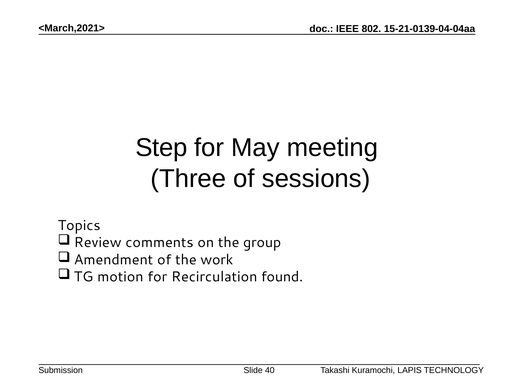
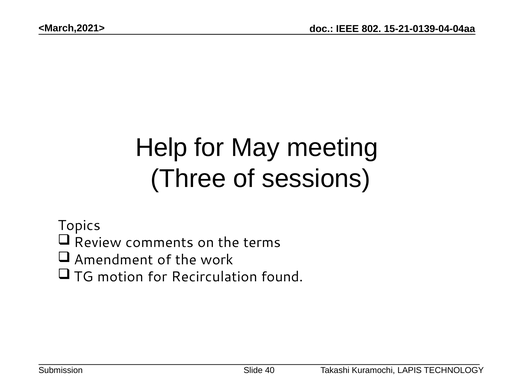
Step: Step -> Help
group: group -> terms
